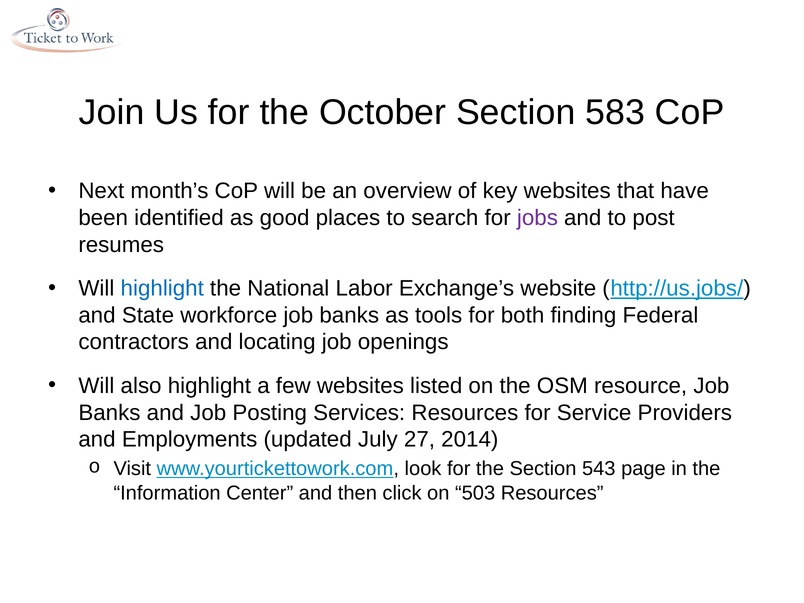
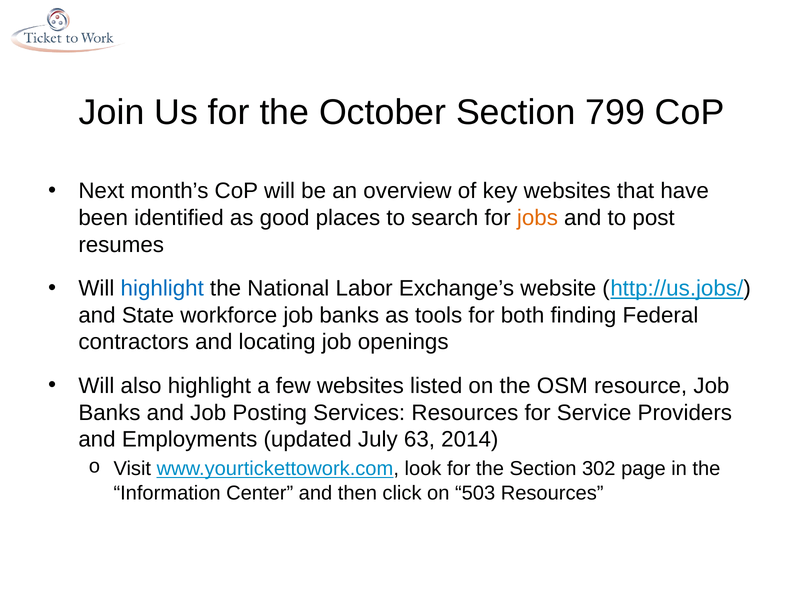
583: 583 -> 799
jobs colour: purple -> orange
27: 27 -> 63
543: 543 -> 302
